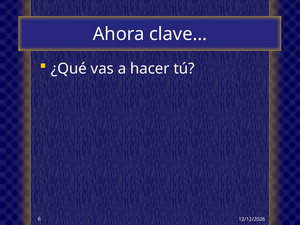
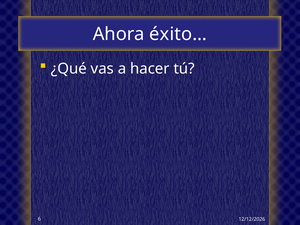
clave…: clave… -> éxito…
